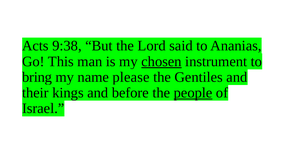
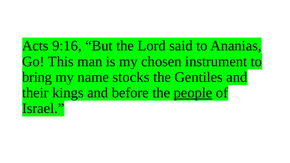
9:38: 9:38 -> 9:16
chosen underline: present -> none
please: please -> stocks
